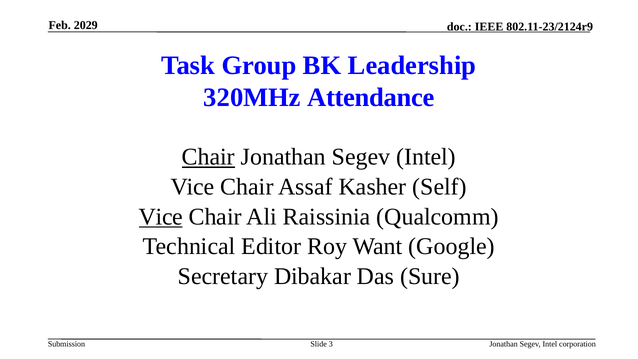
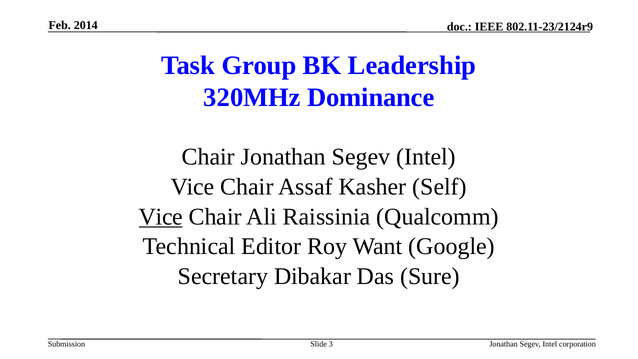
2029: 2029 -> 2014
Attendance: Attendance -> Dominance
Chair at (208, 157) underline: present -> none
